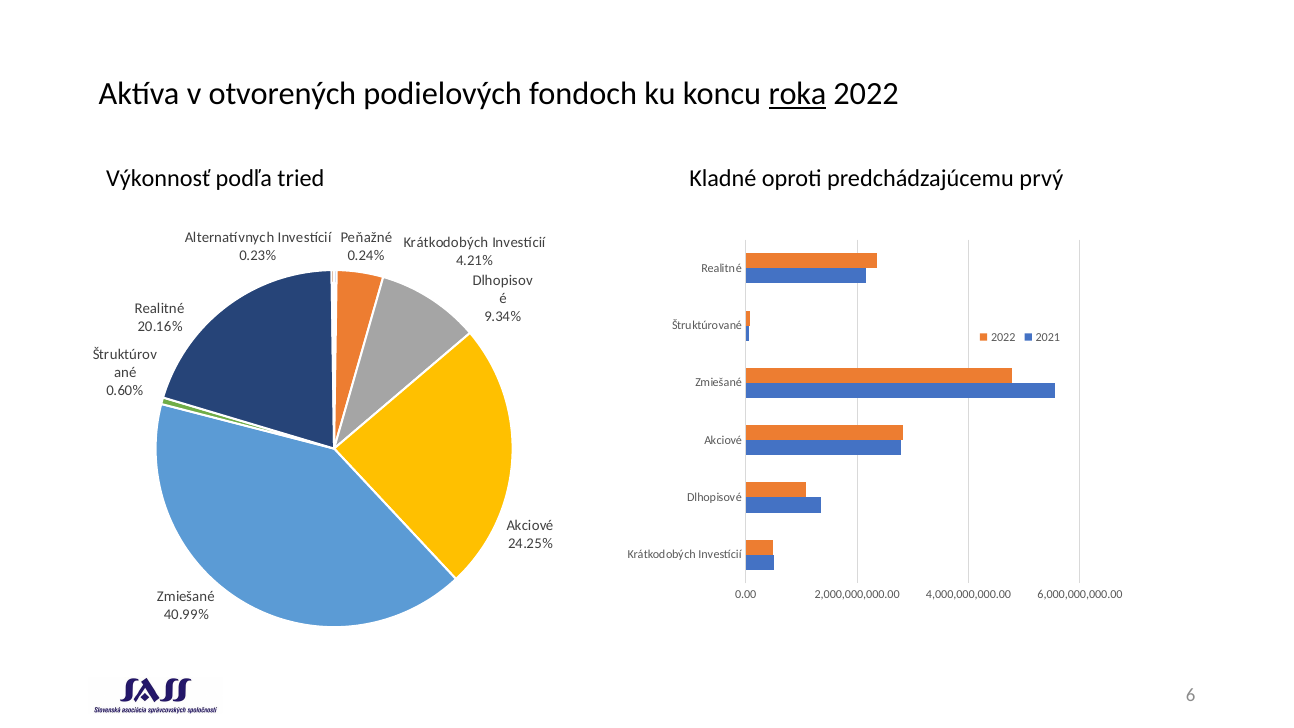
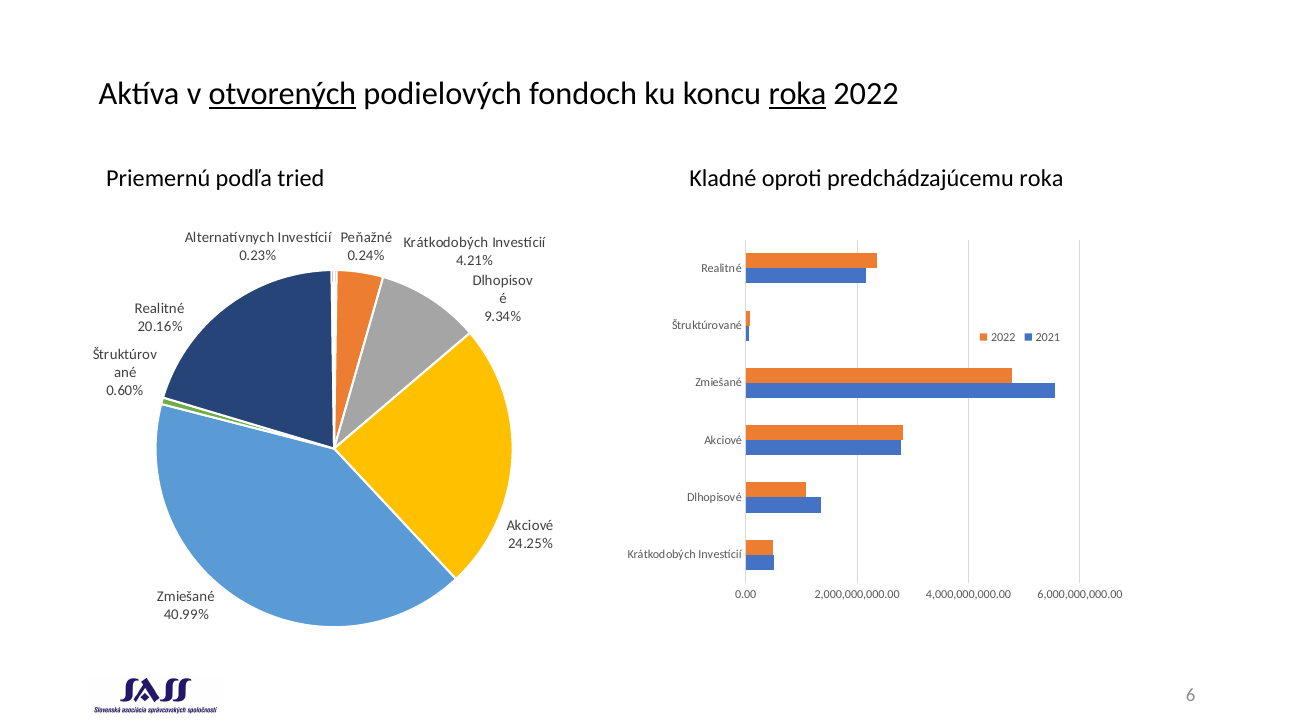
otvorených underline: none -> present
Výkonnosť: Výkonnosť -> Priemernú
predchádzajúcemu prvý: prvý -> roka
